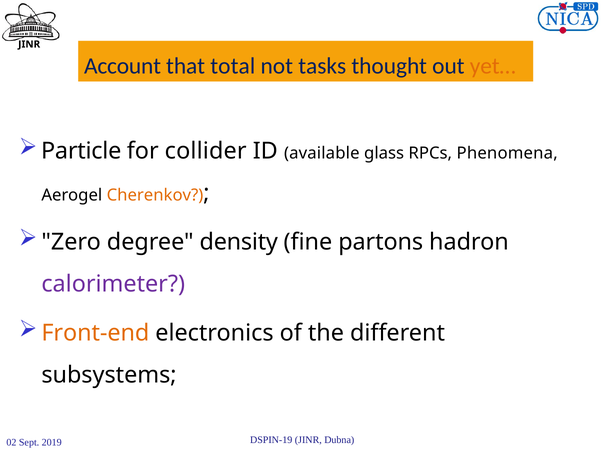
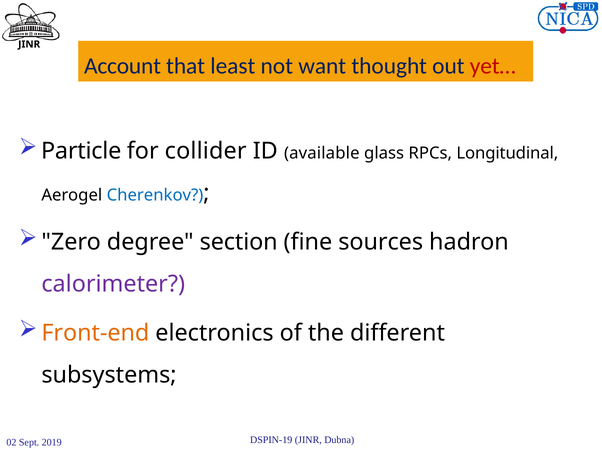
total: total -> least
tasks: tasks -> want
yet… colour: orange -> red
Phenomena: Phenomena -> Longitudinal
Cherenkov colour: orange -> blue
density: density -> section
partons: partons -> sources
